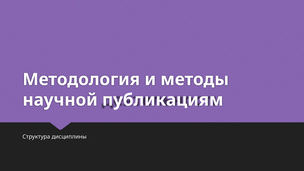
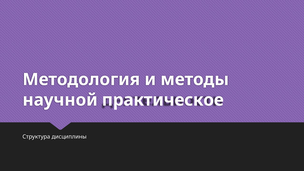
публикациям: публикациям -> практическое
